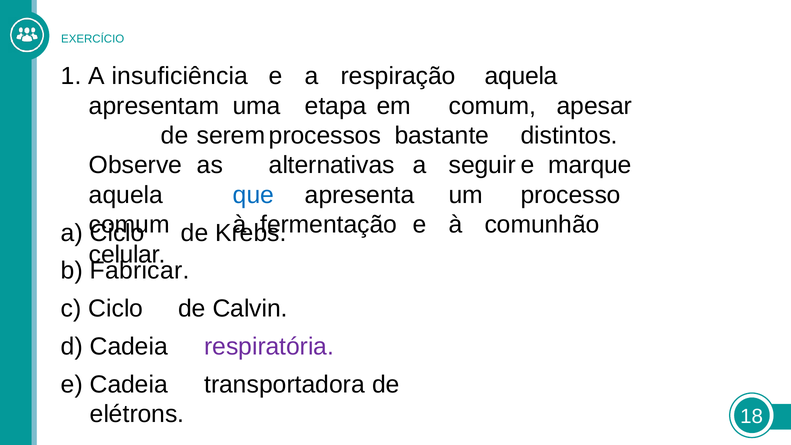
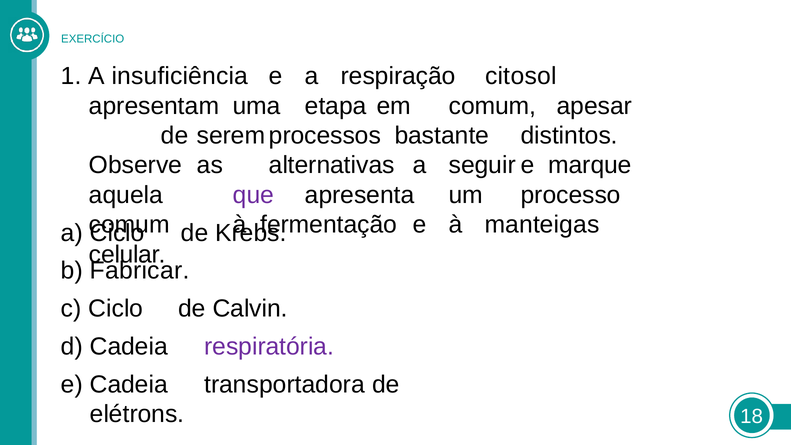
respiração aquela: aquela -> citosol
que colour: blue -> purple
comunhão: comunhão -> manteigas
